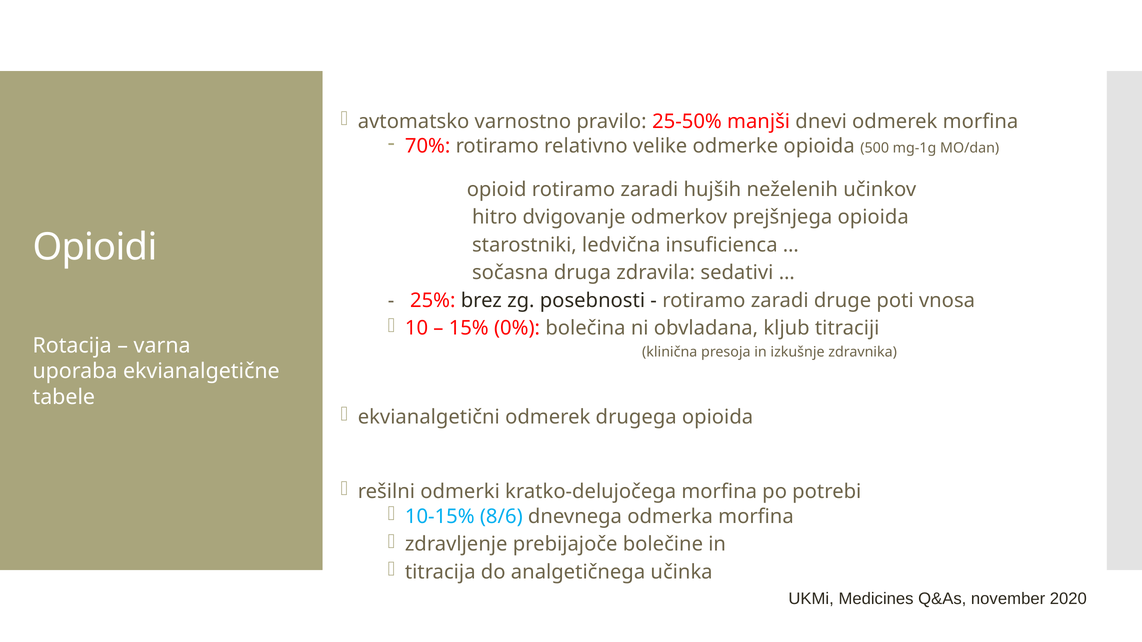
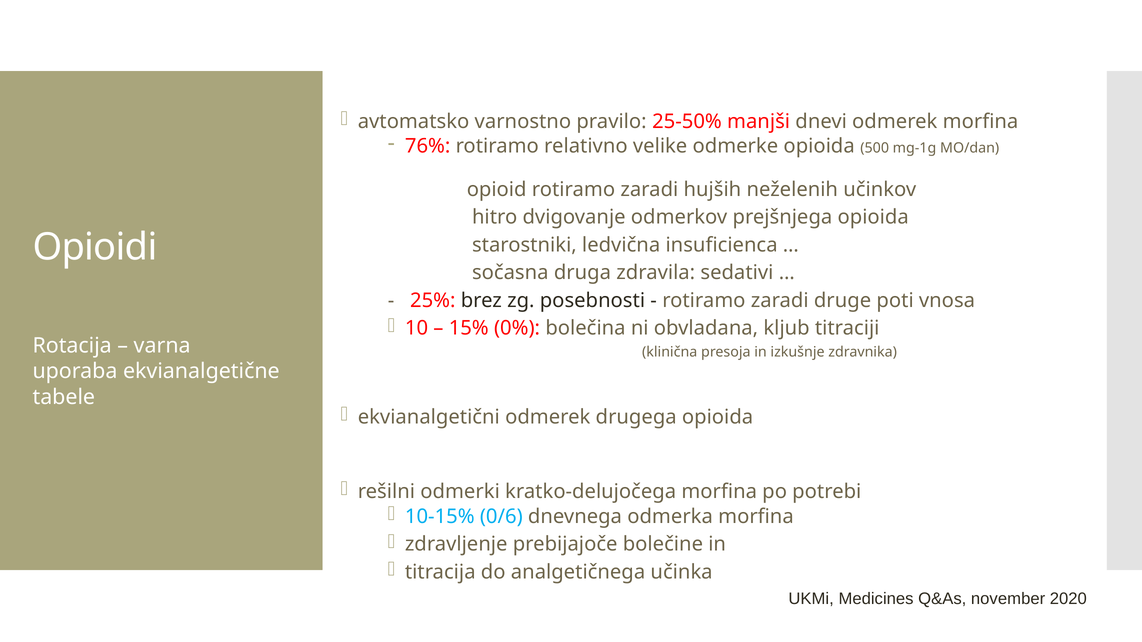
70%: 70% -> 76%
8/6: 8/6 -> 0/6
